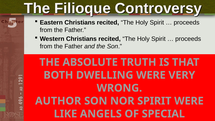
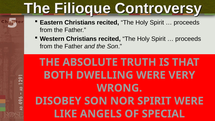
AUTHOR: AUTHOR -> DISOBEY
